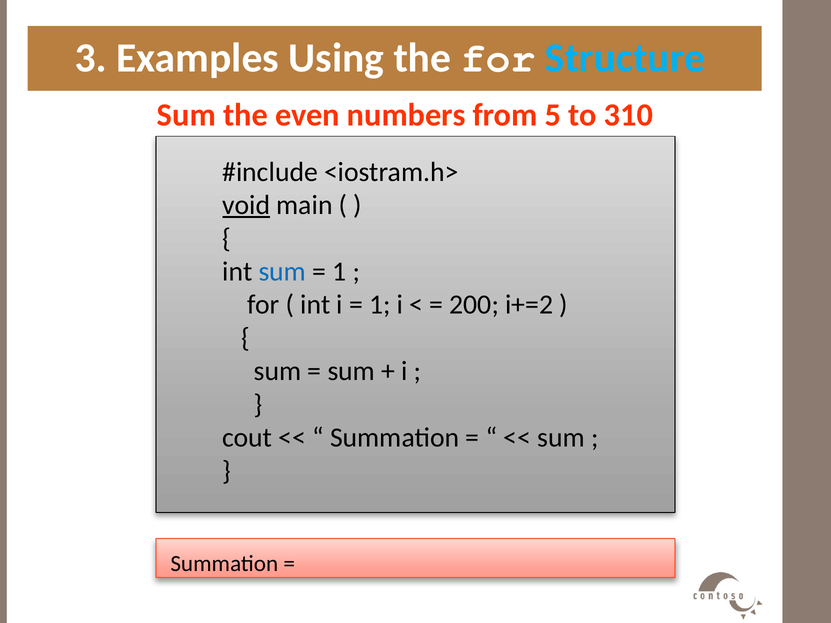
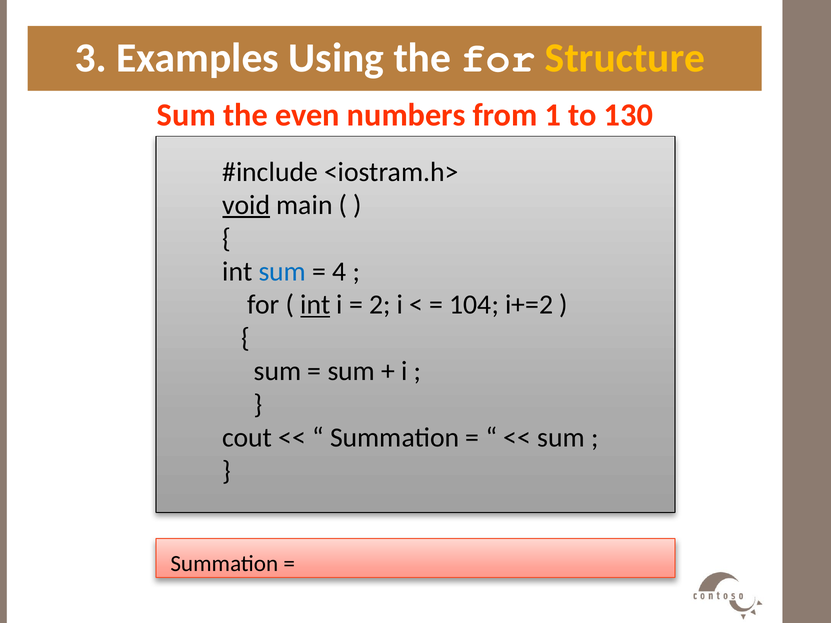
Structure colour: light blue -> yellow
5: 5 -> 1
310: 310 -> 130
1 at (339, 272): 1 -> 4
int at (315, 305) underline: none -> present
1 at (380, 305): 1 -> 2
200: 200 -> 104
